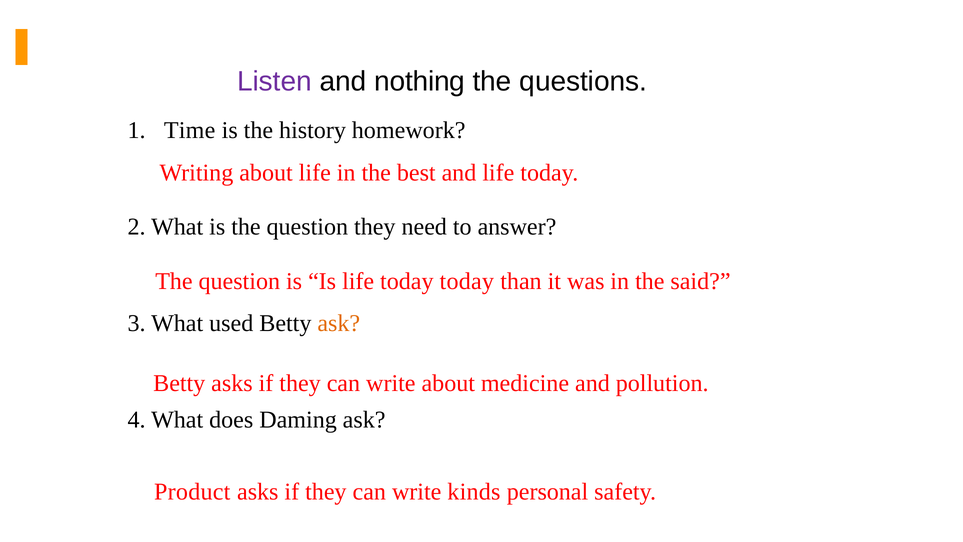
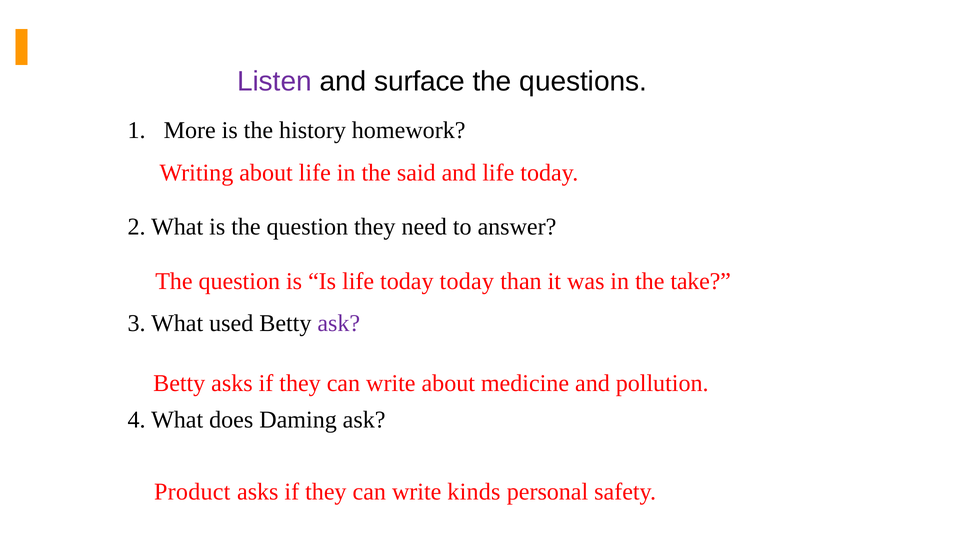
nothing: nothing -> surface
Time: Time -> More
best: best -> said
said: said -> take
ask at (339, 323) colour: orange -> purple
